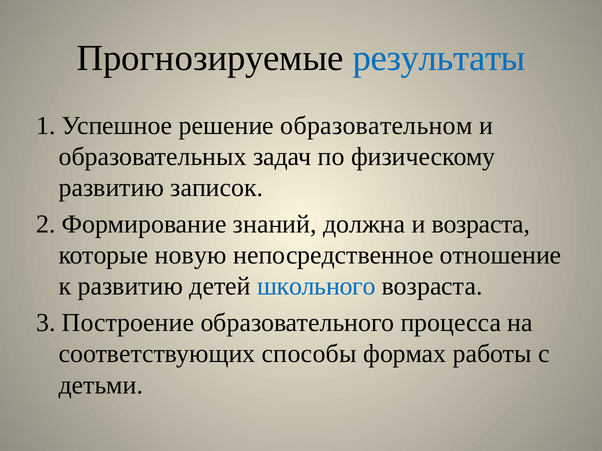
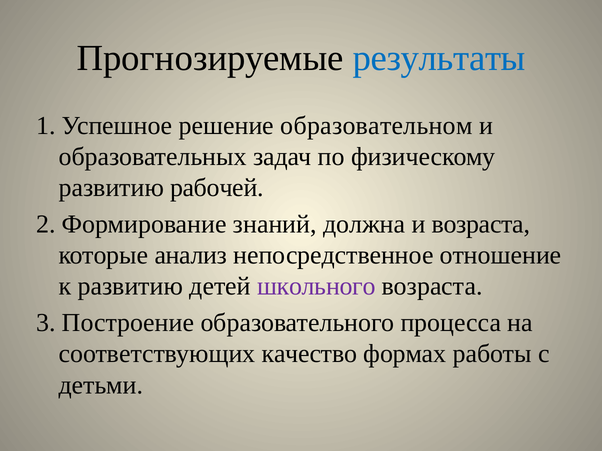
записок: записок -> рабочей
новую: новую -> анализ
школьного colour: blue -> purple
способы: способы -> качество
